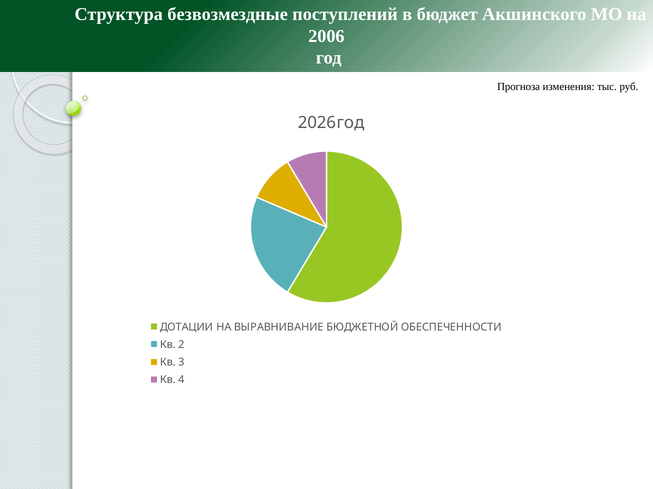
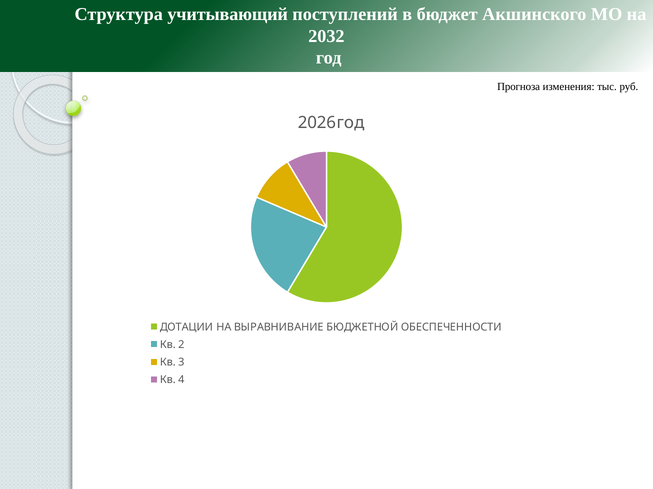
безвозмездные: безвозмездные -> учитывающий
2006: 2006 -> 2032
